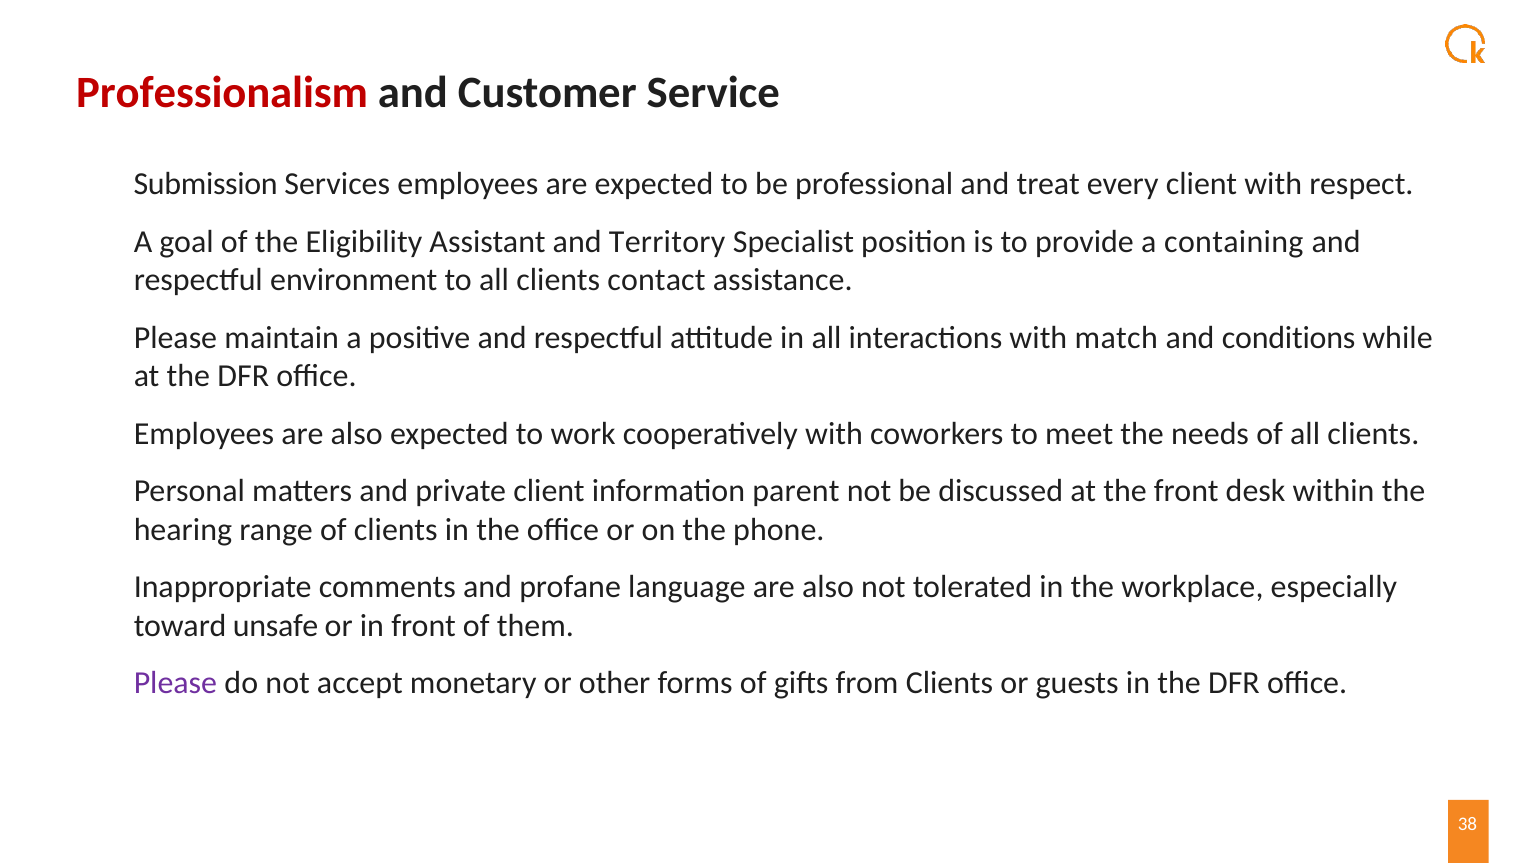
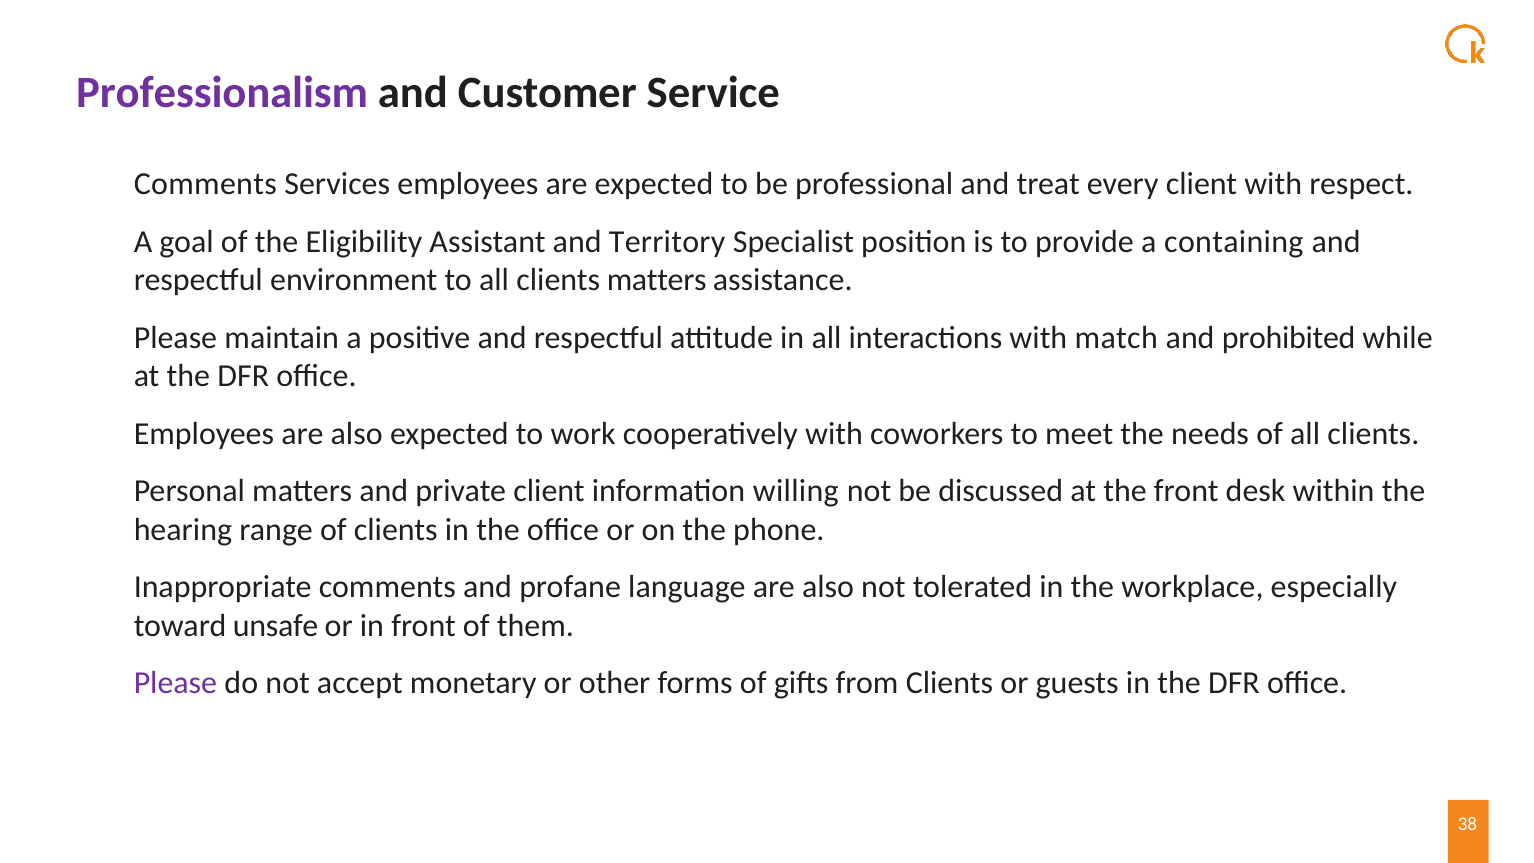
Professionalism colour: red -> purple
Submission at (206, 184): Submission -> Comments
clients contact: contact -> matters
conditions: conditions -> prohibited
parent: parent -> willing
